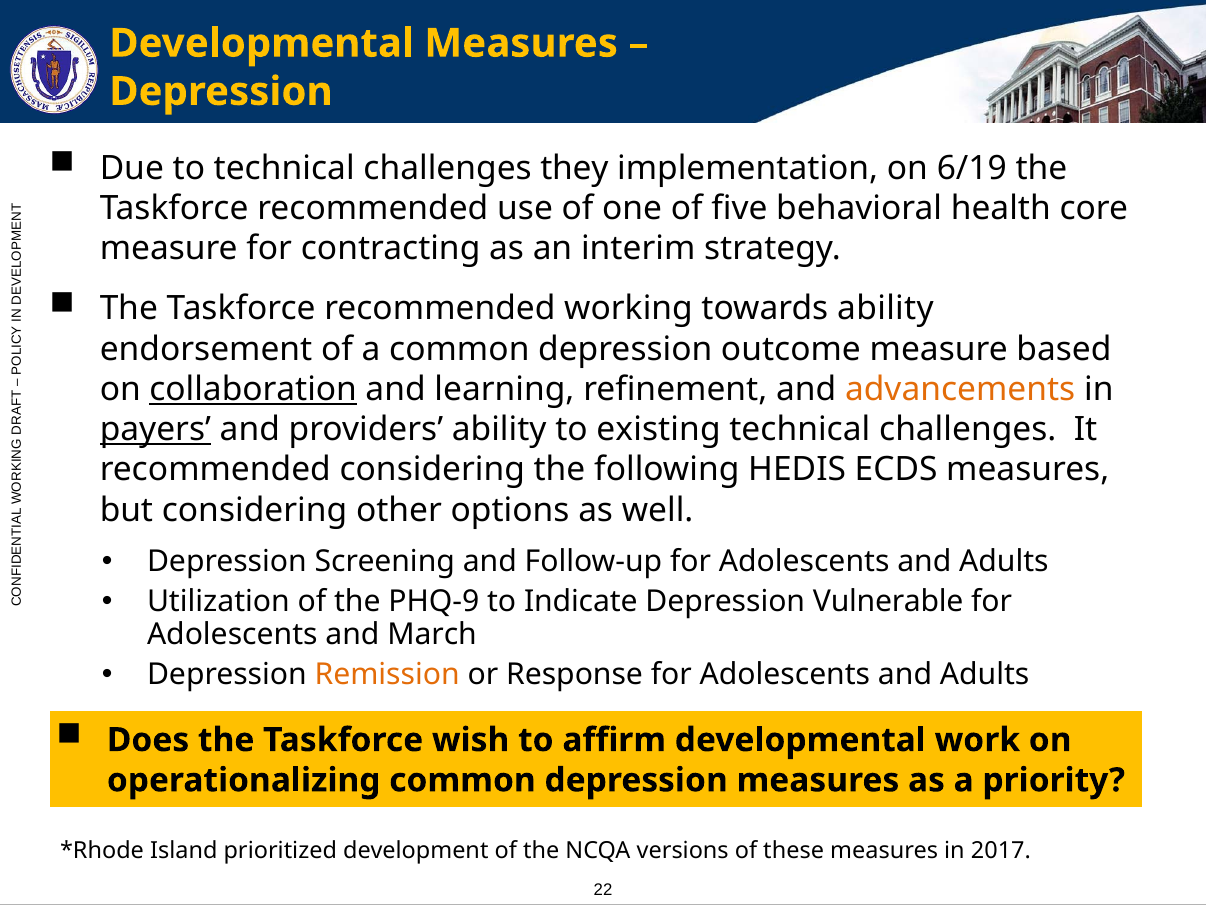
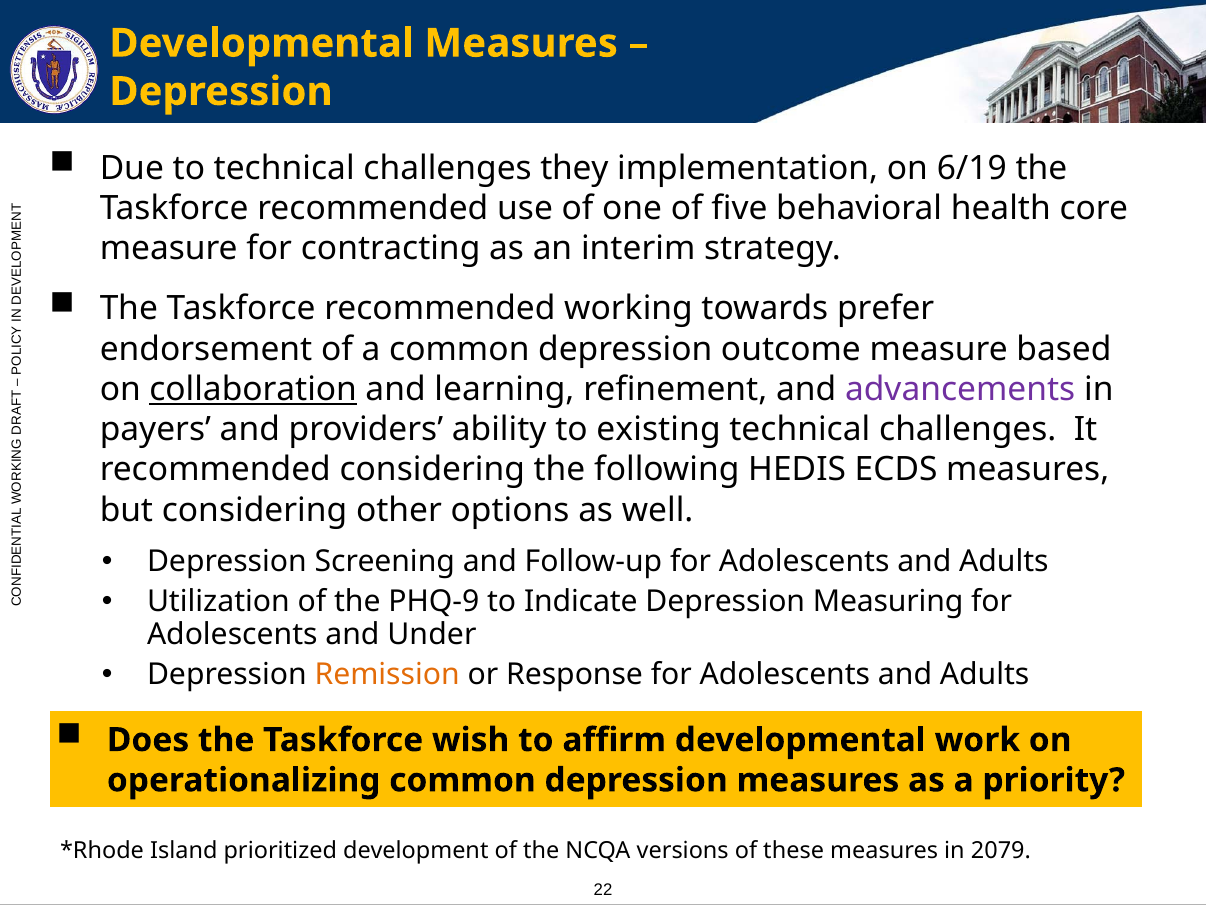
towards ability: ability -> prefer
advancements colour: orange -> purple
payers underline: present -> none
Vulnerable: Vulnerable -> Measuring
March: March -> Under
2017: 2017 -> 2079
